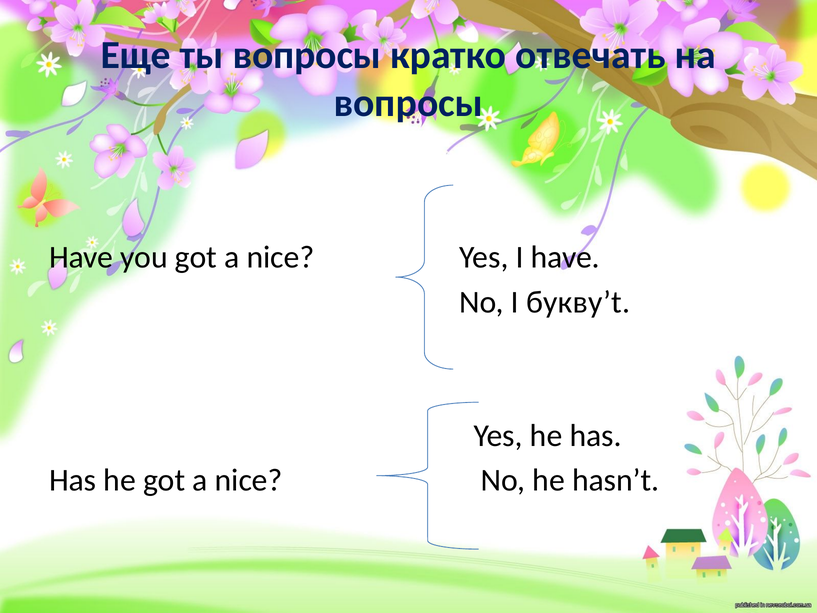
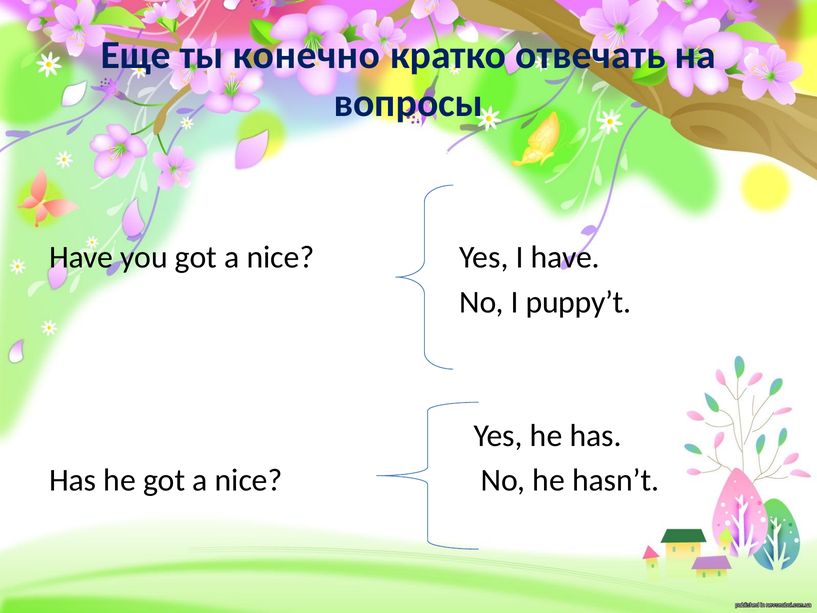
ты вопросы: вопросы -> конечно
букву’t: букву’t -> puppy’t
